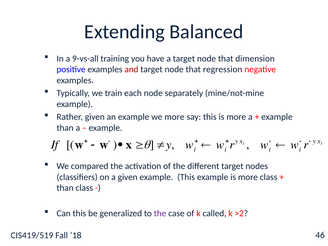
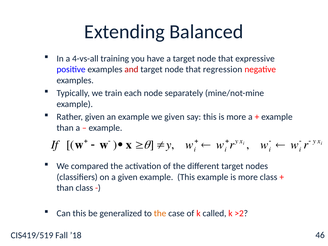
9-vs-all: 9-vs-all -> 4-vs-all
dimension: dimension -> expressive
we more: more -> given
the at (160, 213) colour: purple -> orange
